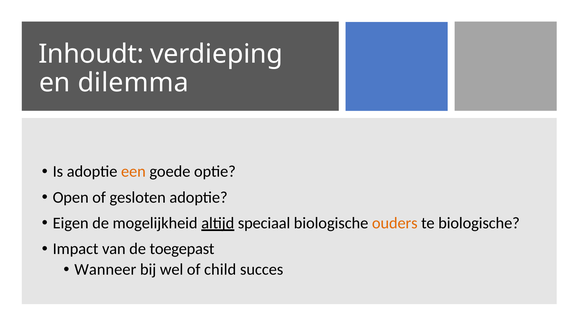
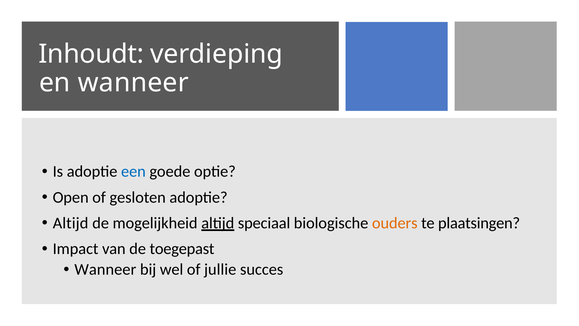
en dilemma: dilemma -> wanneer
een colour: orange -> blue
Eigen at (71, 223): Eigen -> Altijd
te biologische: biologische -> plaatsingen
child: child -> jullie
